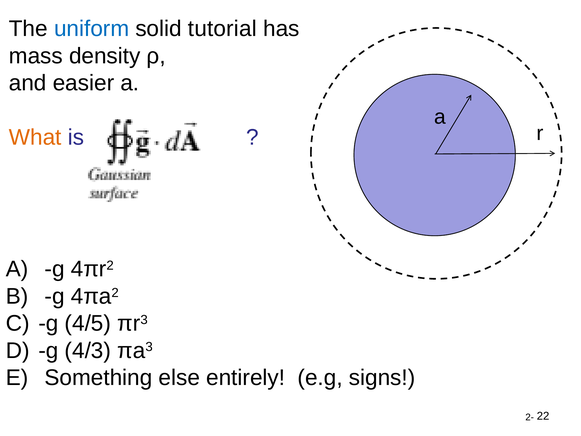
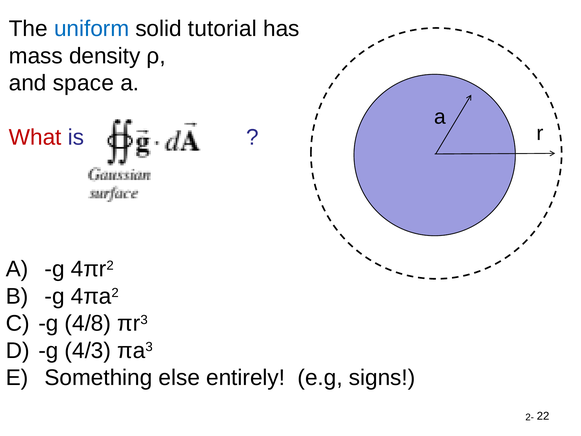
easier: easier -> space
What colour: orange -> red
4/5: 4/5 -> 4/8
